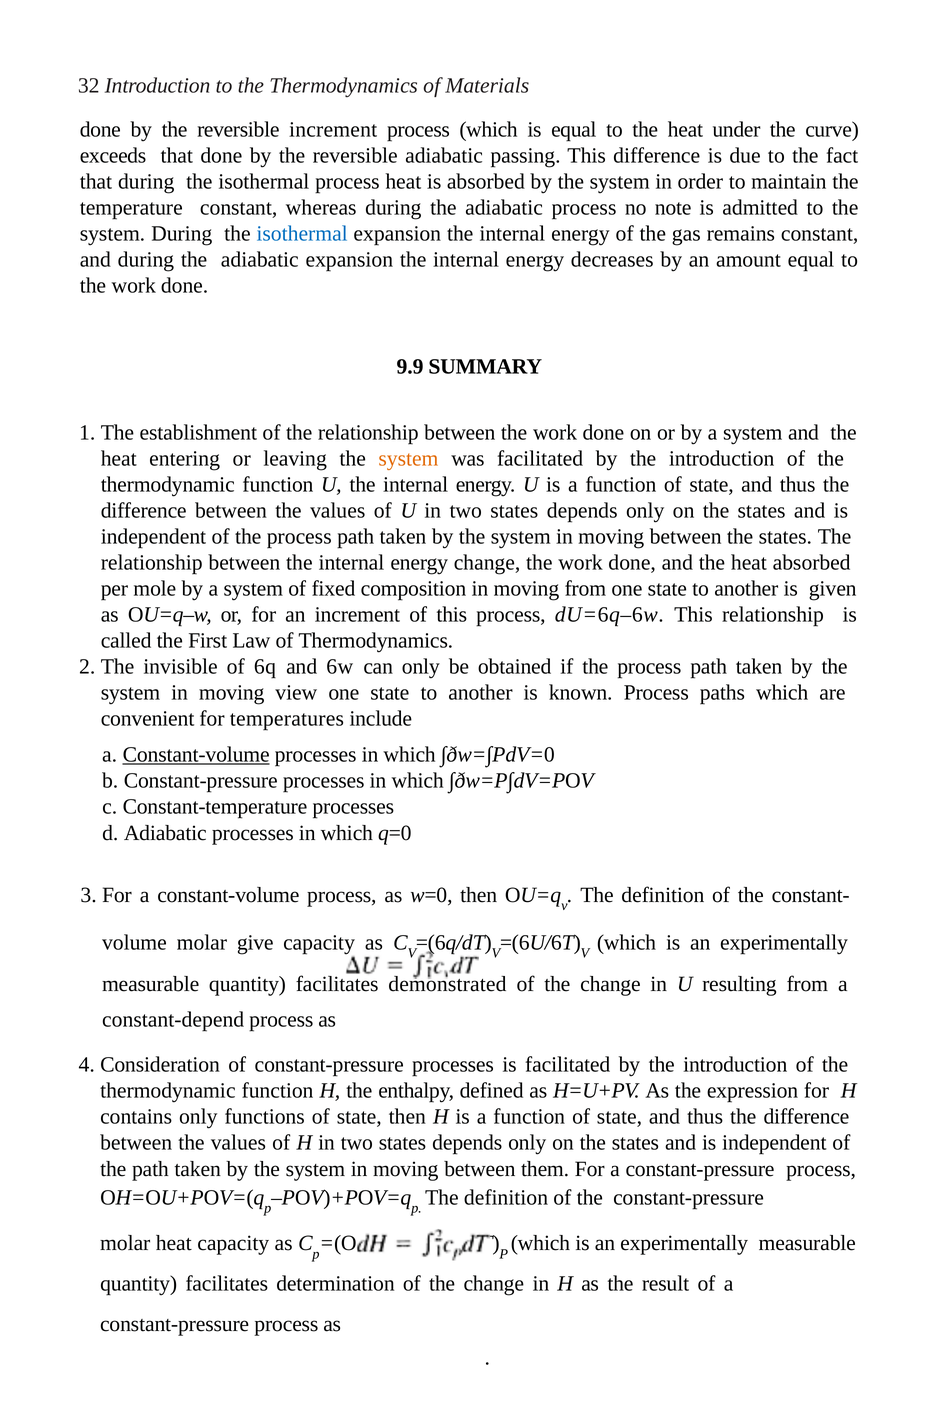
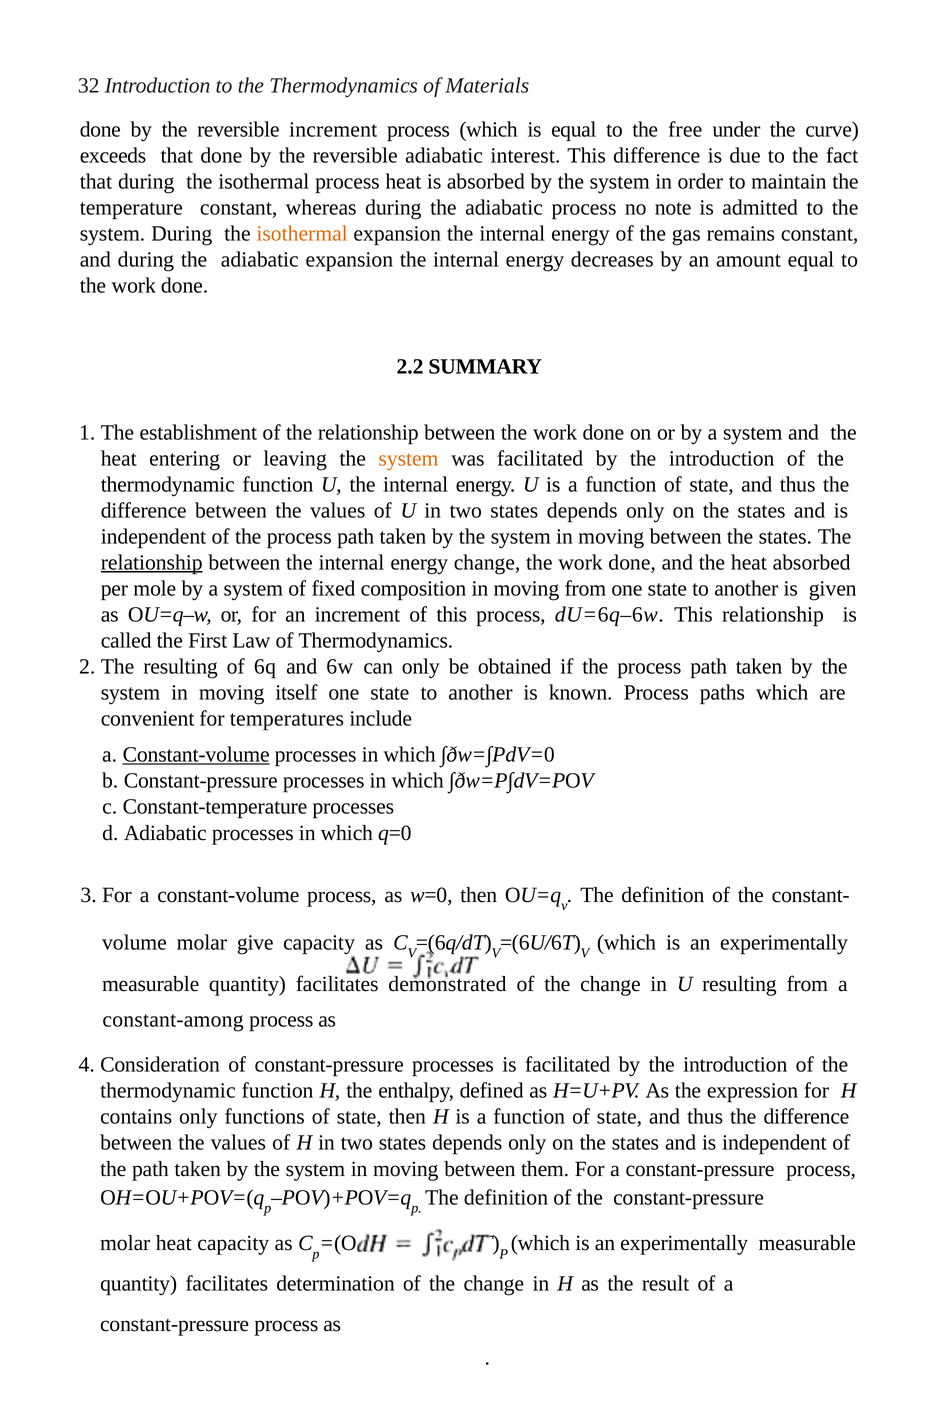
to the heat: heat -> free
passing: passing -> interest
isothermal at (302, 234) colour: blue -> orange
9.9: 9.9 -> 2.2
relationship at (152, 563) underline: none -> present
invisible at (180, 667): invisible -> resulting
view: view -> itself
constant-depend: constant-depend -> constant-among
